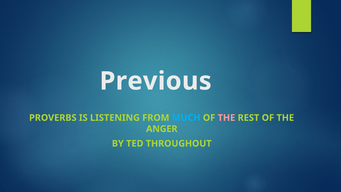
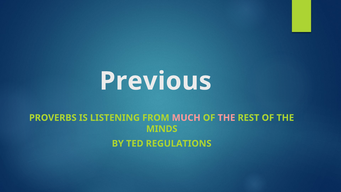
MUCH colour: light blue -> pink
ANGER: ANGER -> MINDS
THROUGHOUT: THROUGHOUT -> REGULATIONS
